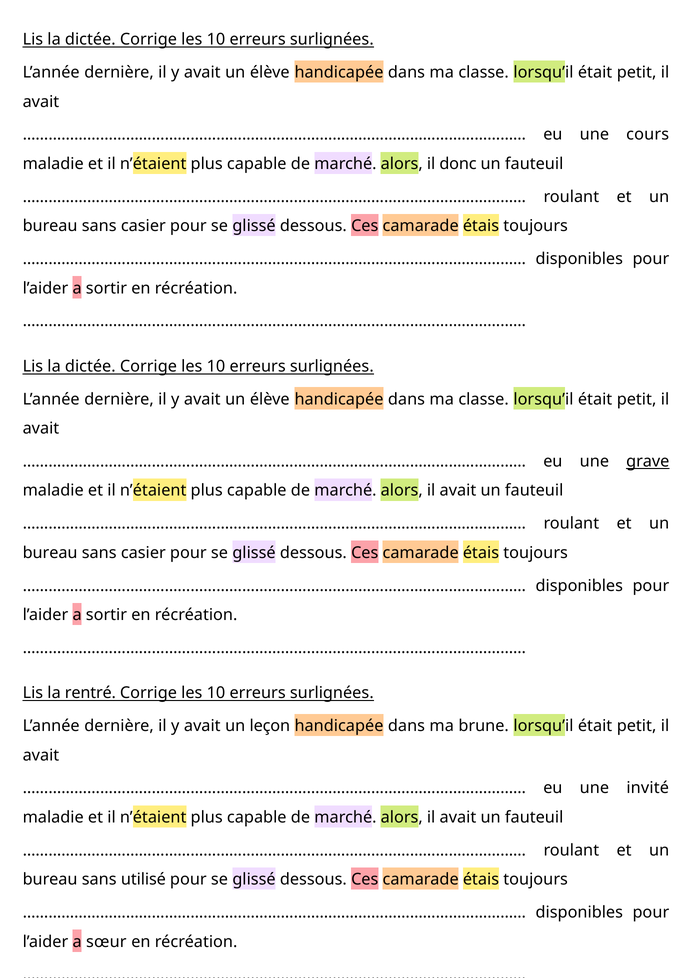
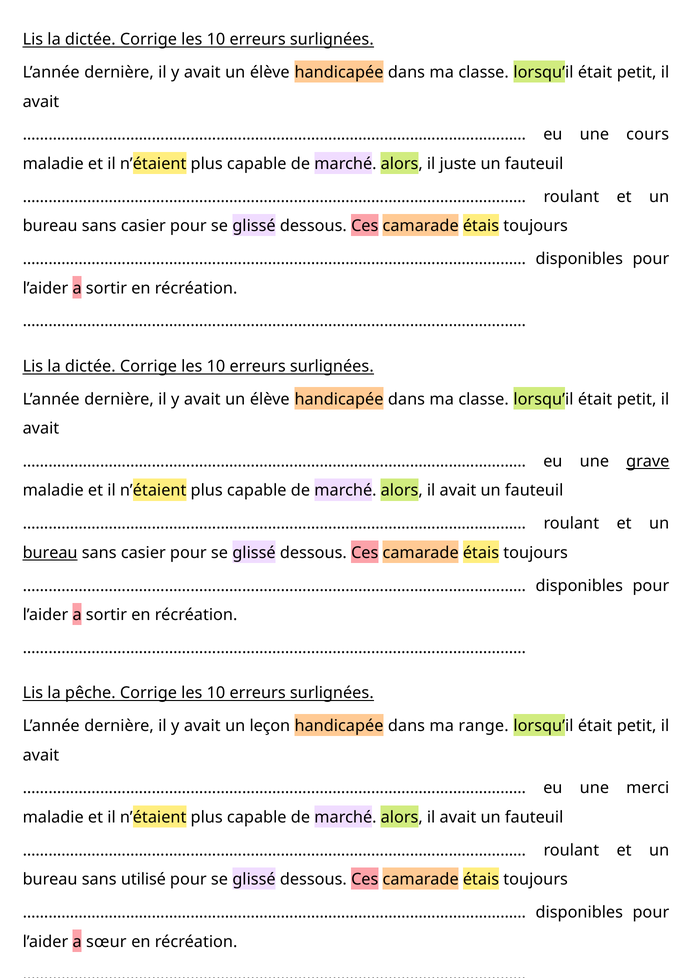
donc: donc -> juste
bureau at (50, 553) underline: none -> present
rentré: rentré -> pêche
brune: brune -> range
invité: invité -> merci
